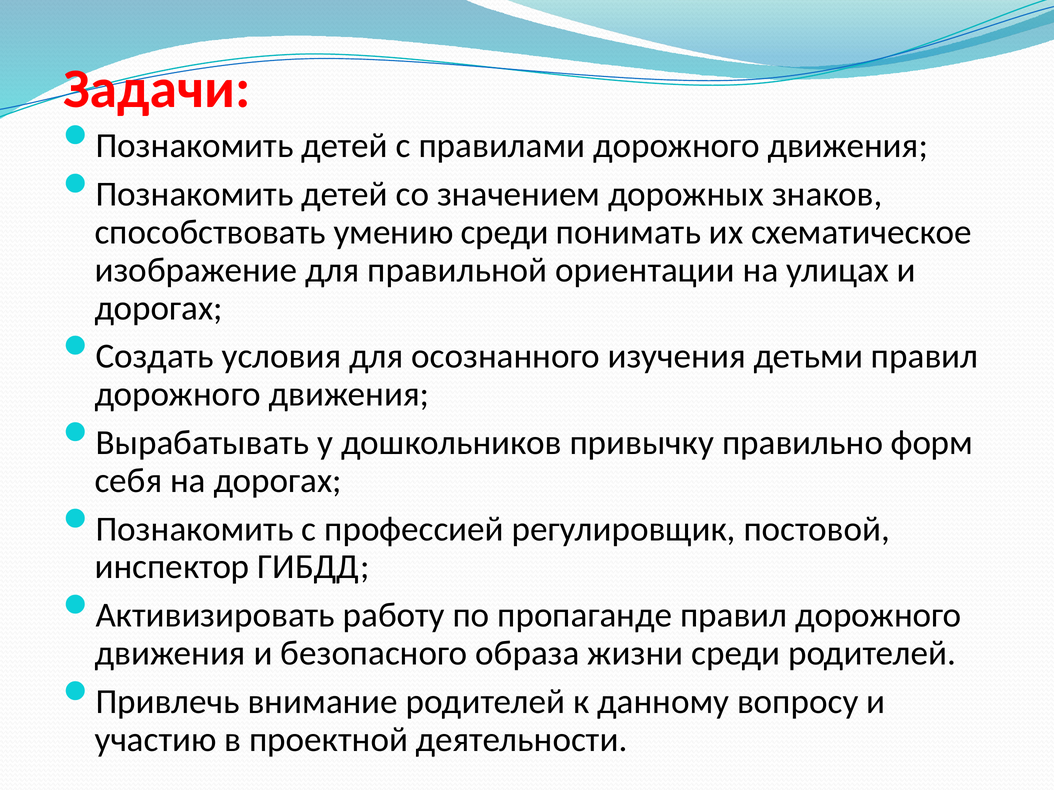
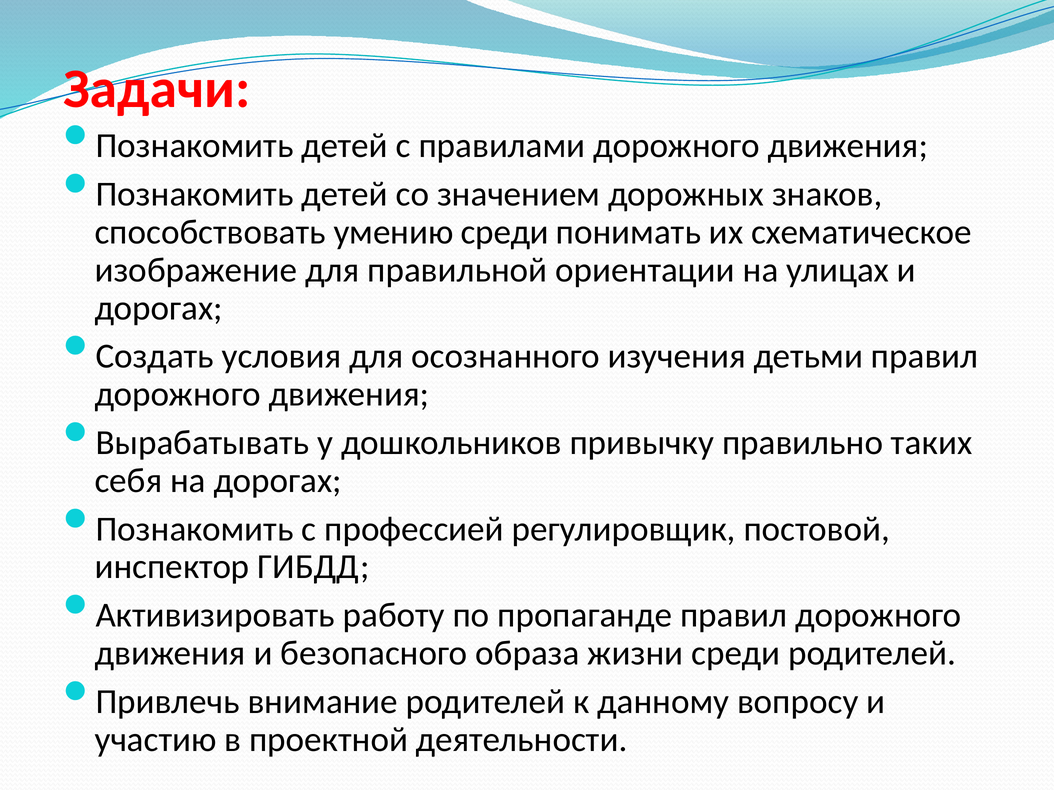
форм: форм -> таких
